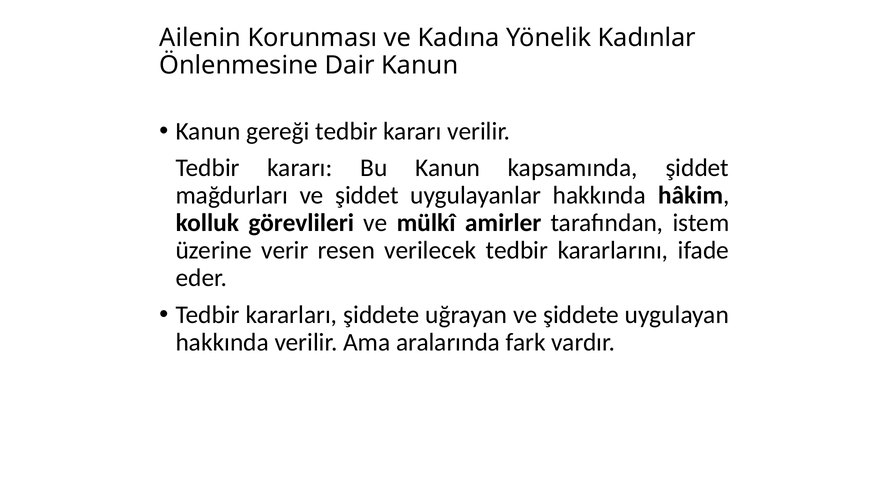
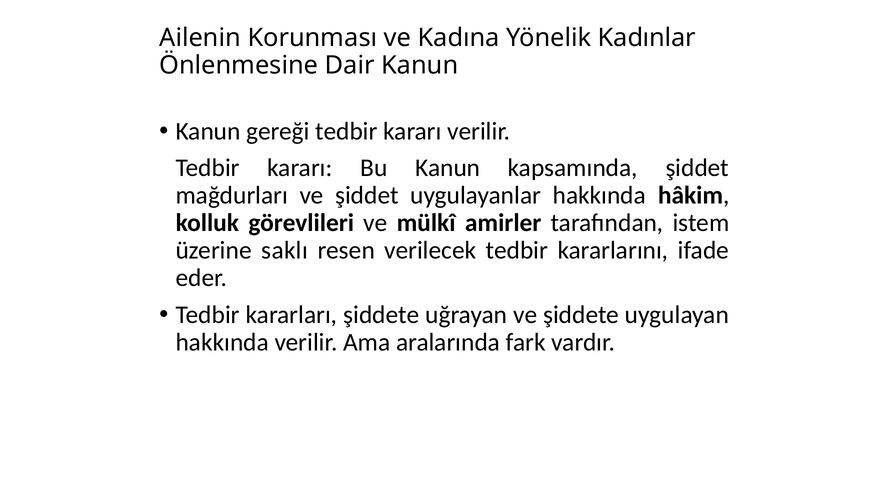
verir: verir -> saklı
